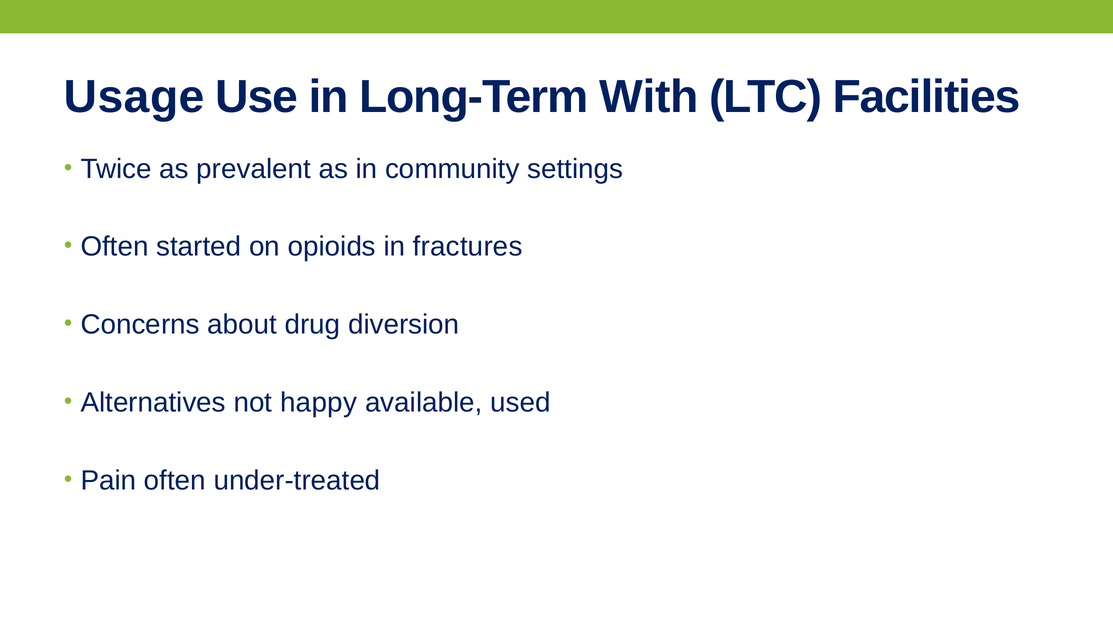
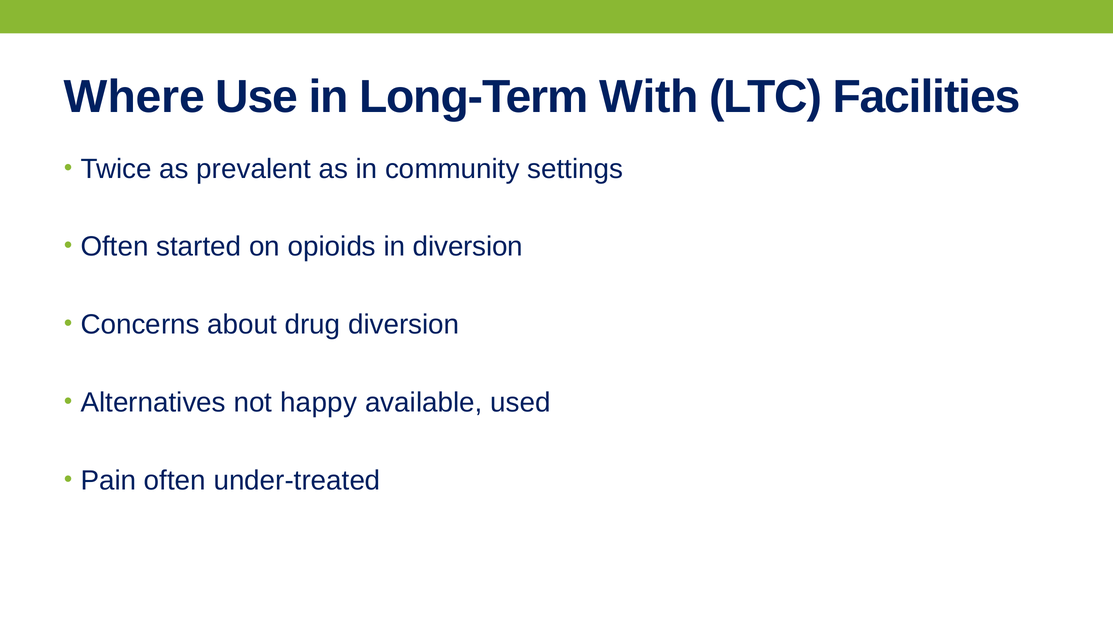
Usage: Usage -> Where
in fractures: fractures -> diversion
